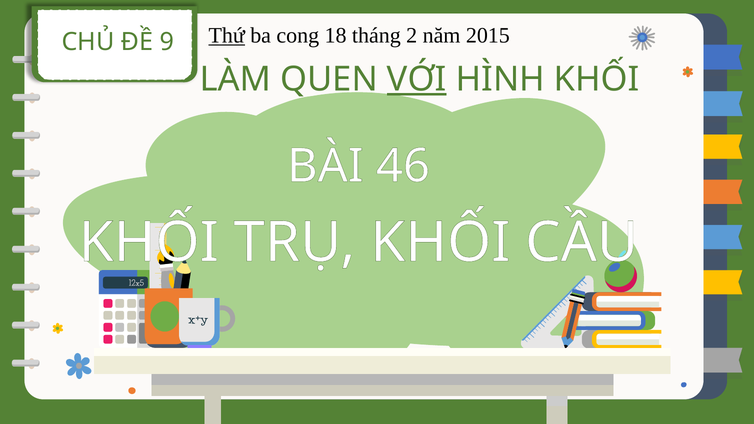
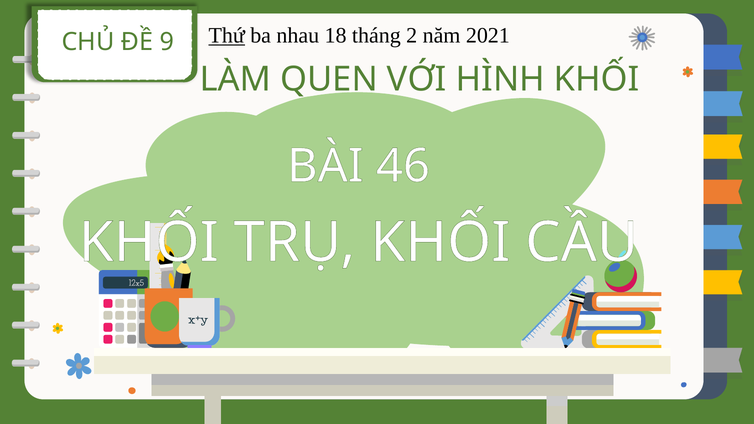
cong: cong -> nhau
2015: 2015 -> 2021
VỚI underline: present -> none
